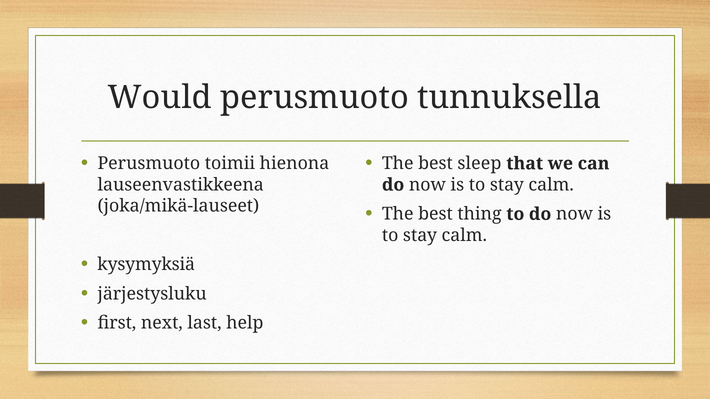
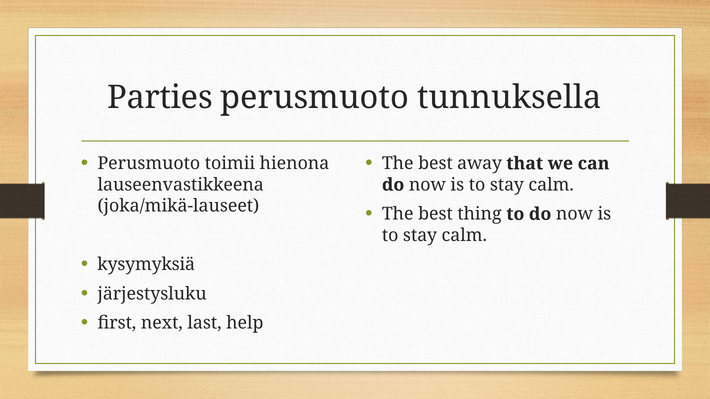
Would: Would -> Parties
sleep: sleep -> away
